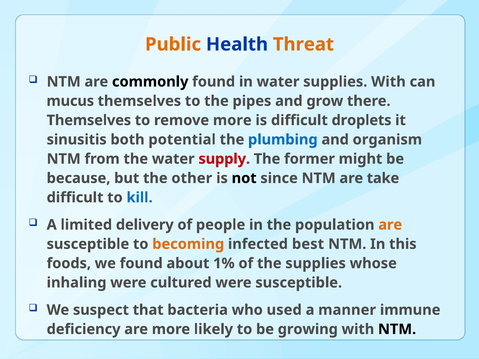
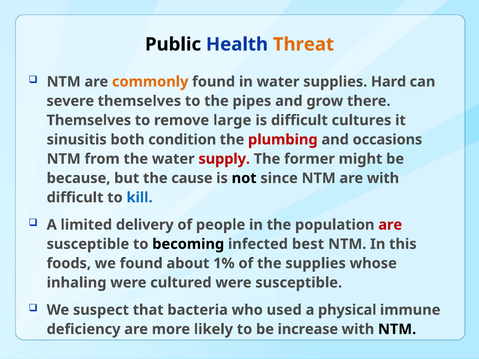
Public colour: orange -> black
commonly colour: black -> orange
supplies With: With -> Hard
mucus: mucus -> severe
remove more: more -> large
droplets: droplets -> cultures
potential: potential -> condition
plumbing colour: blue -> red
organism: organism -> occasions
other: other -> cause
are take: take -> with
are at (390, 225) colour: orange -> red
becoming colour: orange -> black
manner: manner -> physical
growing: growing -> increase
